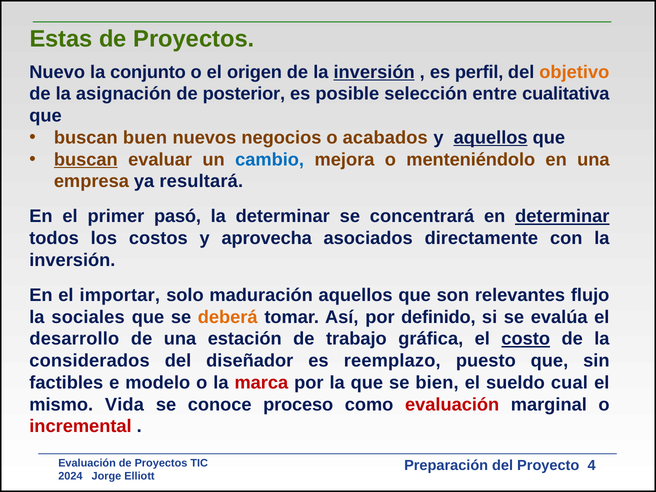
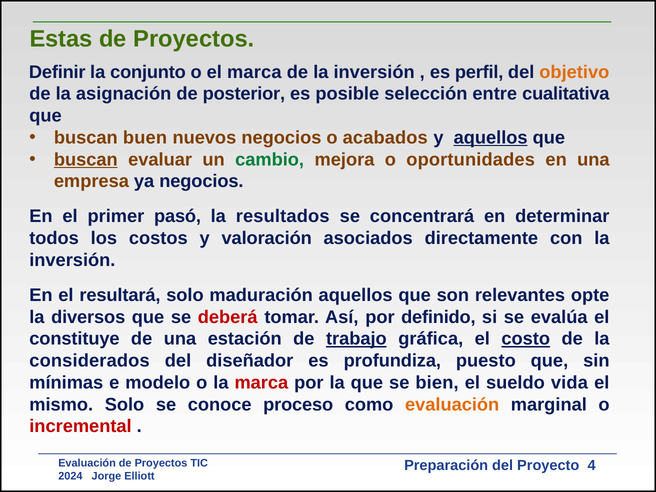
Nuevo: Nuevo -> Definir
el origen: origen -> marca
inversión at (374, 72) underline: present -> none
cambio colour: blue -> green
menteniéndolo: menteniéndolo -> oportunidades
ya resultará: resultará -> negocios
la determinar: determinar -> resultados
determinar at (562, 216) underline: present -> none
aprovecha: aprovecha -> valoración
importar: importar -> resultará
flujo: flujo -> opte
sociales: sociales -> diversos
deberá colour: orange -> red
desarrollo: desarrollo -> constituye
trabajo underline: none -> present
reemplazo: reemplazo -> profundiza
factibles: factibles -> mínimas
cual: cual -> vida
mismo Vida: Vida -> Solo
evaluación at (452, 405) colour: red -> orange
